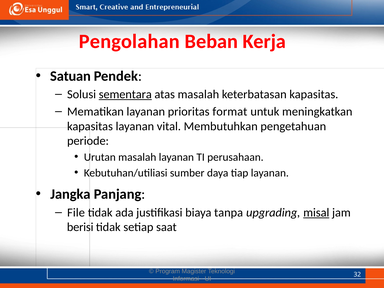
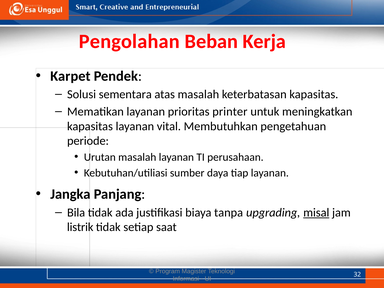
Satuan: Satuan -> Karpet
sementara underline: present -> none
format: format -> printer
File: File -> Bila
berisi: berisi -> listrik
